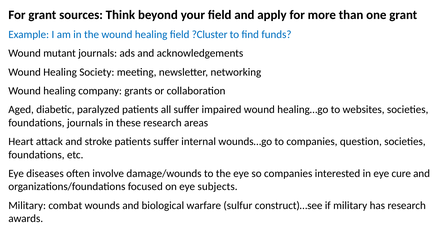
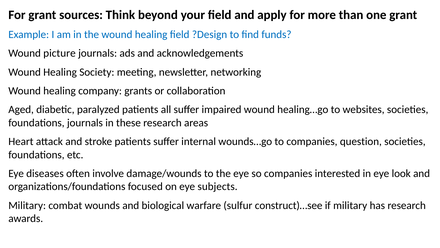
?Cluster: ?Cluster -> ?Design
mutant: mutant -> picture
cure: cure -> look
